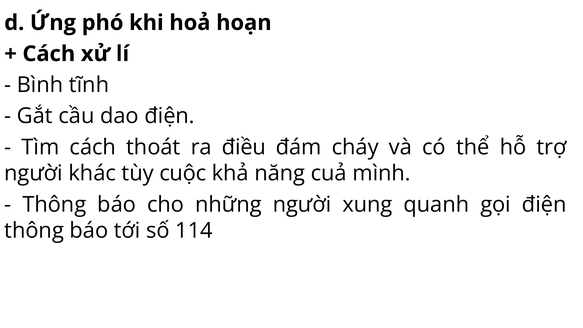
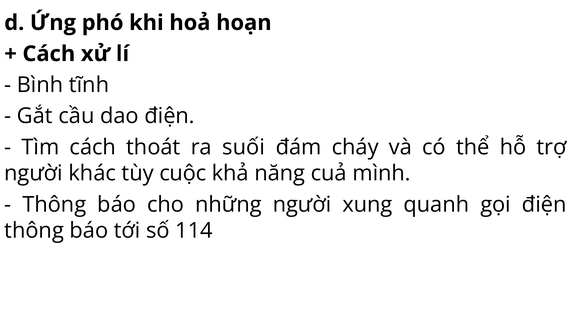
điều: điều -> suối
